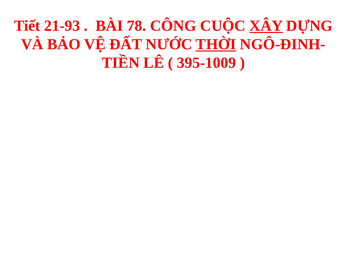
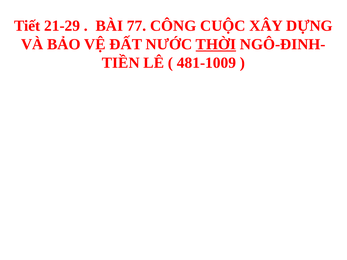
21-93: 21-93 -> 21-29
78: 78 -> 77
XÂY underline: present -> none
395-1009: 395-1009 -> 481-1009
